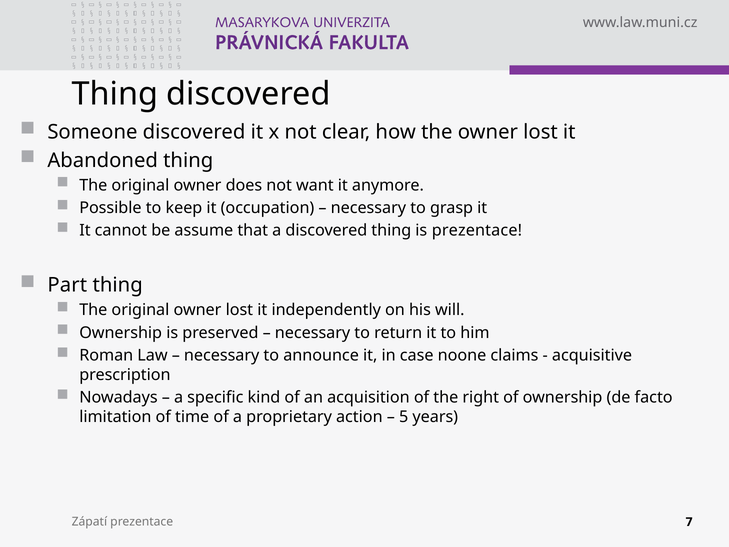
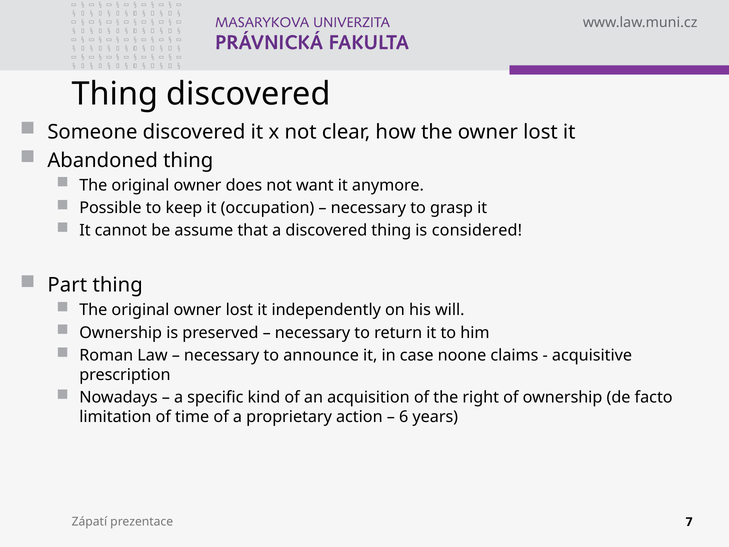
is prezentace: prezentace -> considered
5: 5 -> 6
